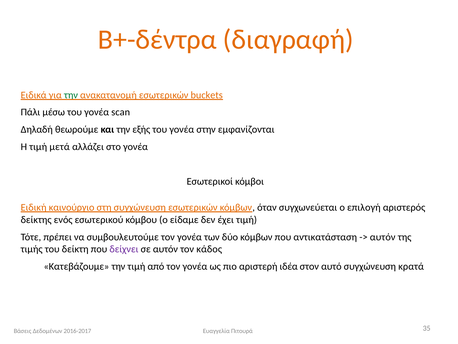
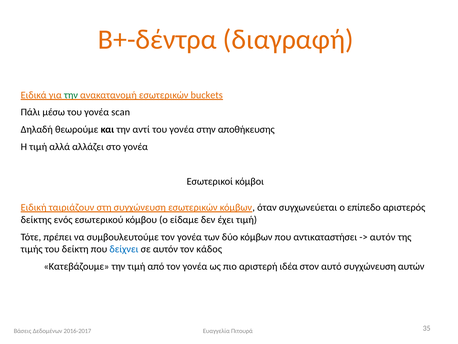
εξής: εξής -> αντί
εμφανίζονται: εμφανίζονται -> αποθήκευσης
μετά: μετά -> αλλά
καινούργιο: καινούργιο -> ταιριάζουν
επιλογή: επιλογή -> επίπεδο
αντικατάσταση: αντικατάσταση -> αντικαταστήσει
δείχνει colour: purple -> blue
κρατά: κρατά -> αυτών
